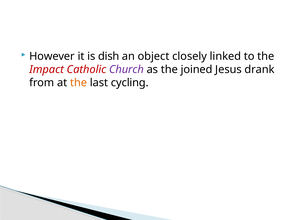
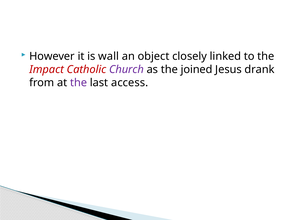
dish: dish -> wall
the at (79, 83) colour: orange -> purple
cycling: cycling -> access
